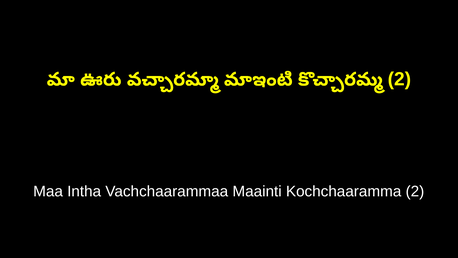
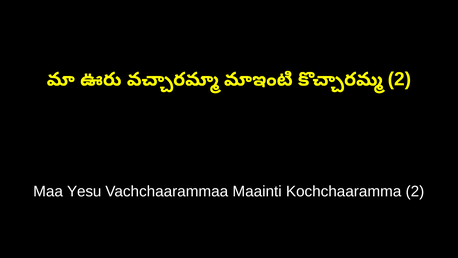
Intha: Intha -> Yesu
